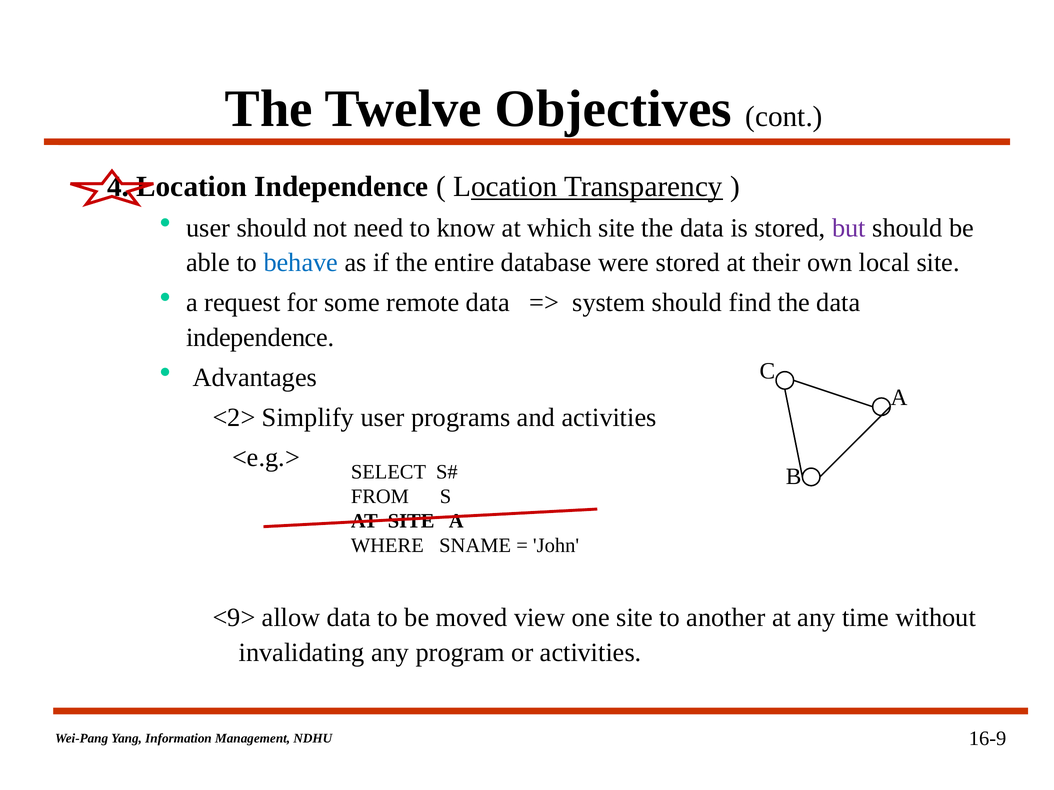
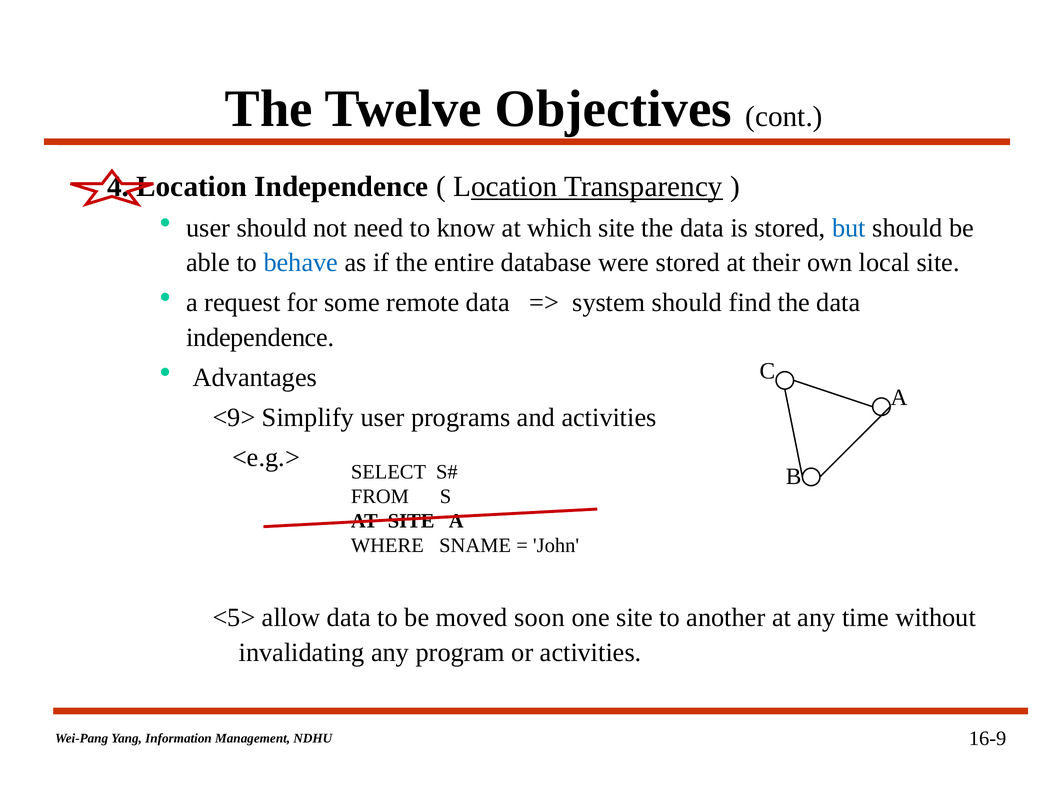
but colour: purple -> blue
<2>: <2> -> <9>
<9>: <9> -> <5>
view: view -> soon
